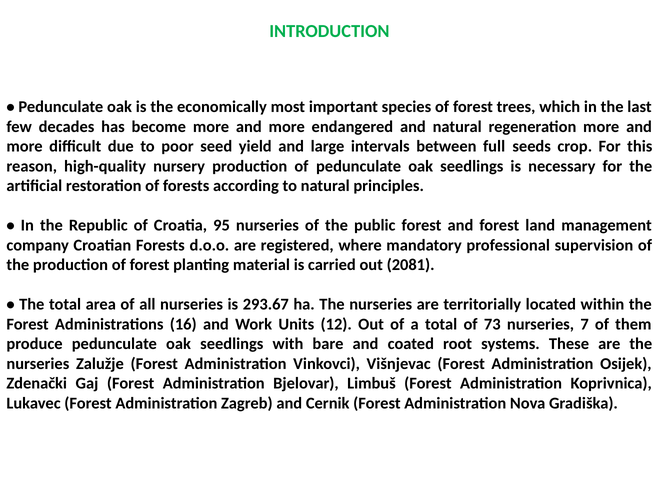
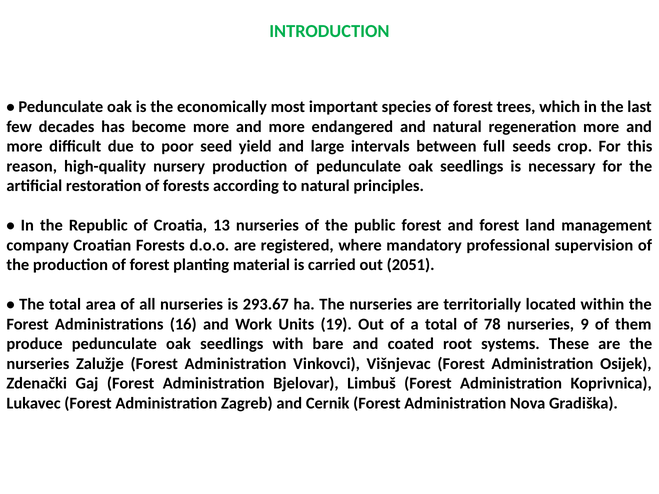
95: 95 -> 13
2081: 2081 -> 2051
12: 12 -> 19
73: 73 -> 78
7: 7 -> 9
